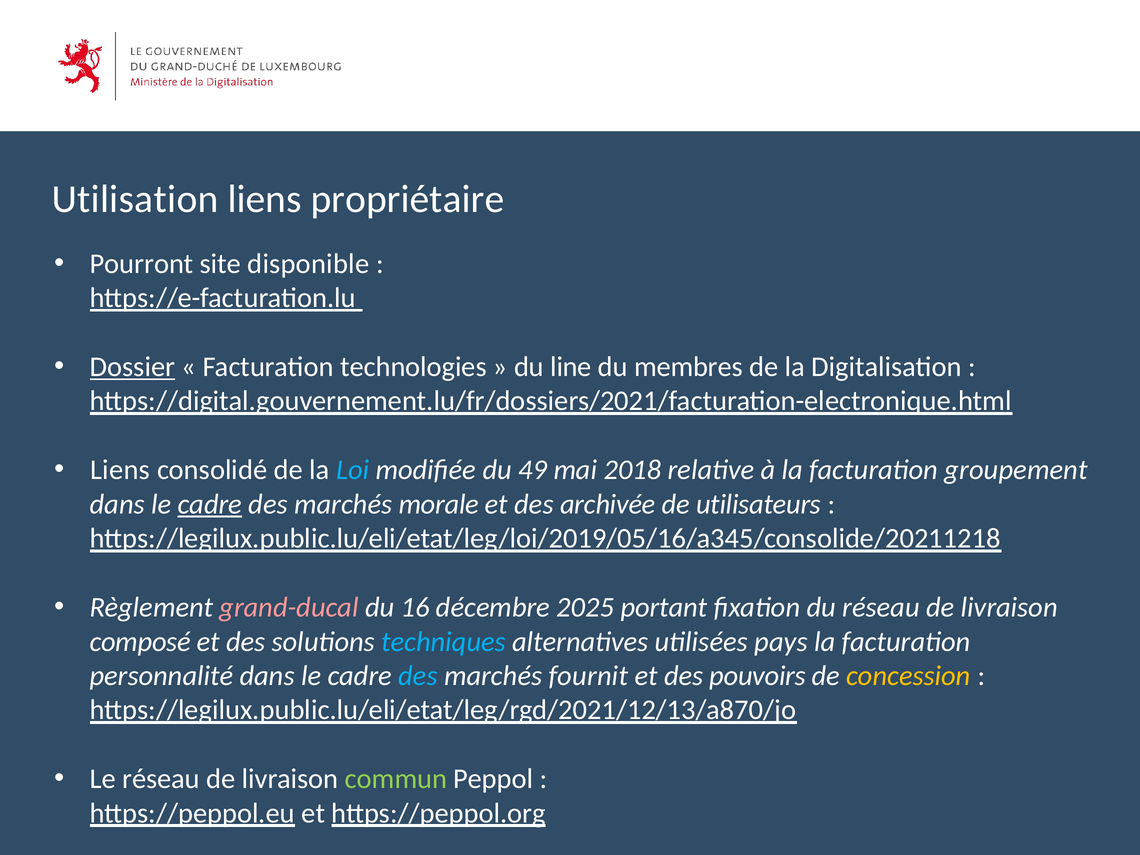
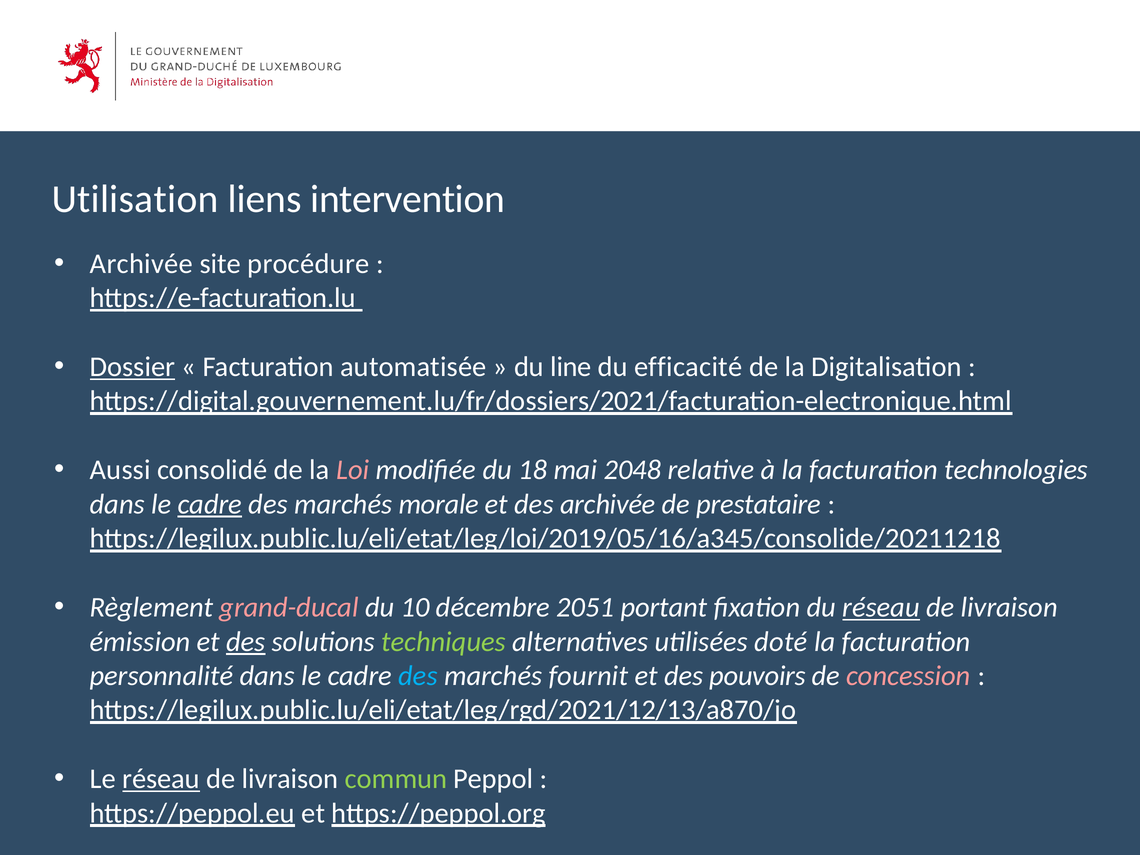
propriétaire: propriétaire -> intervention
Pourront at (142, 264): Pourront -> Archivée
disponible: disponible -> procédure
technologies: technologies -> automatisée
membres: membres -> efficacité
Liens at (120, 470): Liens -> Aussi
Loi colour: light blue -> pink
49: 49 -> 18
2018: 2018 -> 2048
groupement: groupement -> technologies
utilisateurs: utilisateurs -> prestataire
16: 16 -> 10
2025: 2025 -> 2051
réseau at (881, 607) underline: none -> present
composé: composé -> émission
des at (246, 642) underline: none -> present
techniques colour: light blue -> light green
pays: pays -> doté
concession colour: yellow -> pink
réseau at (161, 779) underline: none -> present
